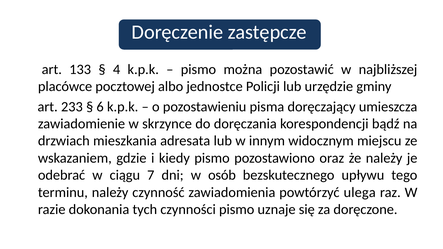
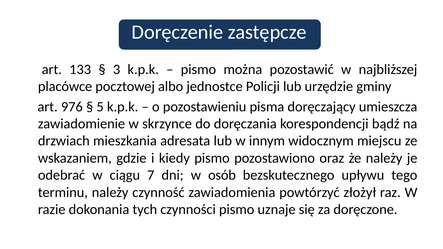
4: 4 -> 3
233: 233 -> 976
6: 6 -> 5
ulega: ulega -> złożył
